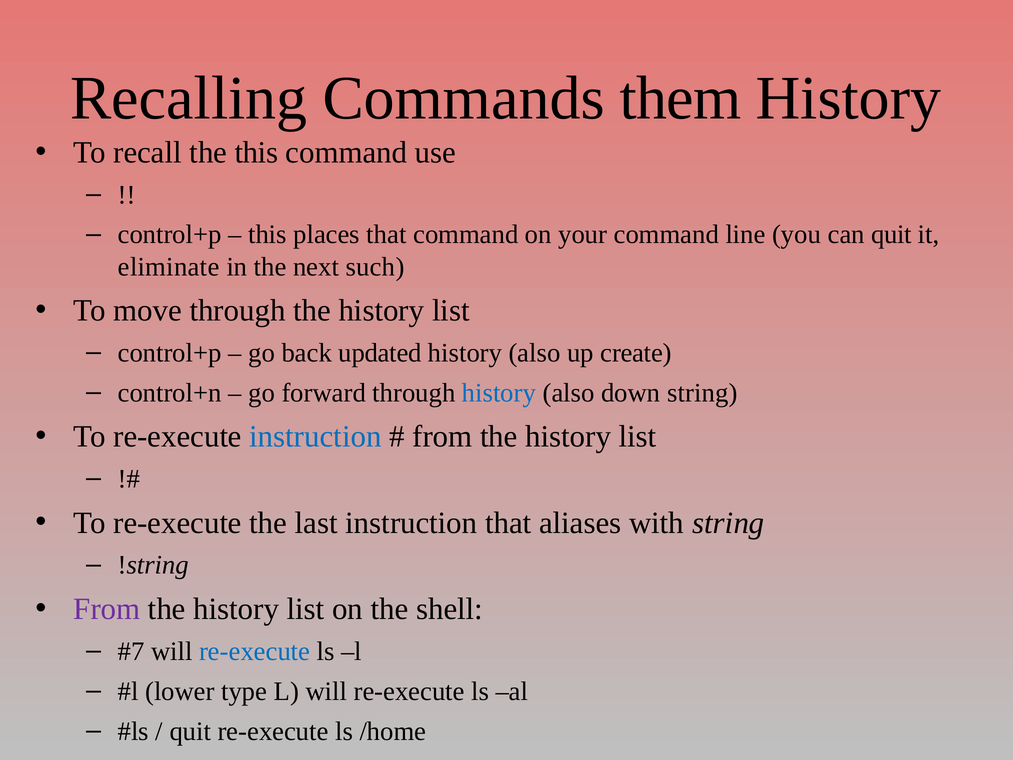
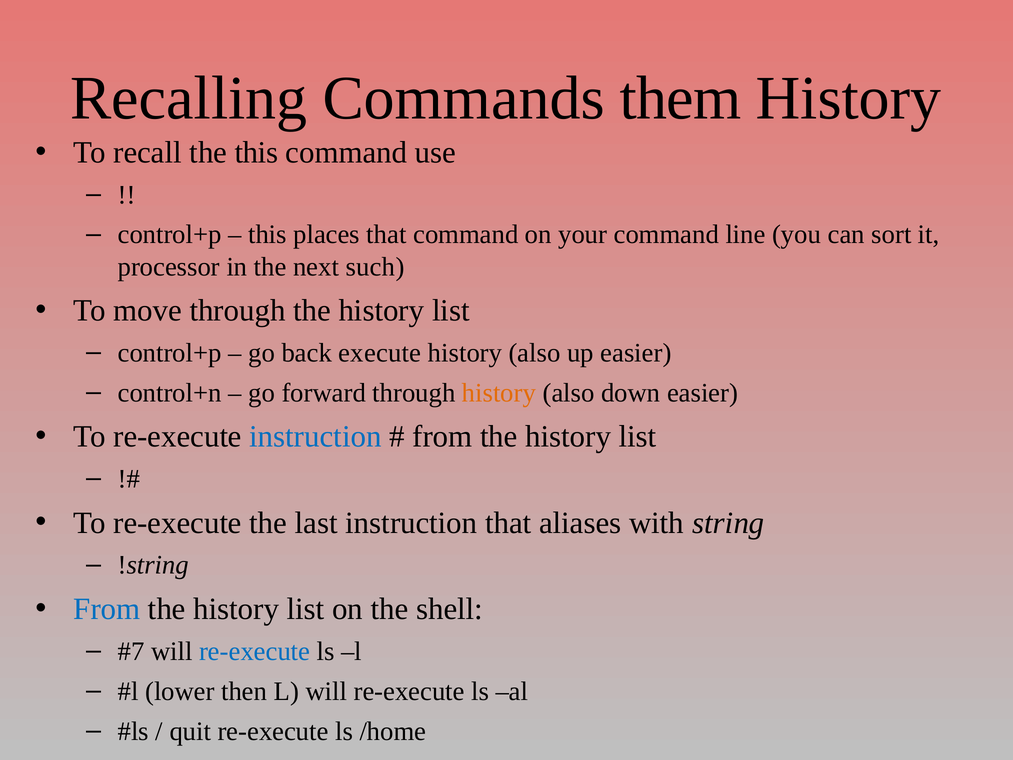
can quit: quit -> sort
eliminate: eliminate -> processor
updated: updated -> execute
up create: create -> easier
history at (499, 393) colour: blue -> orange
down string: string -> easier
From at (107, 609) colour: purple -> blue
type: type -> then
